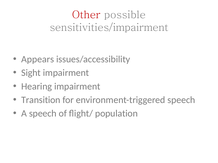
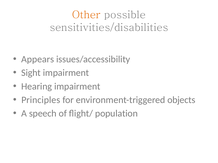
Other colour: red -> orange
sensitivities/impairment: sensitivities/impairment -> sensitivities/disabilities
Transition: Transition -> Principles
environment-triggered speech: speech -> objects
